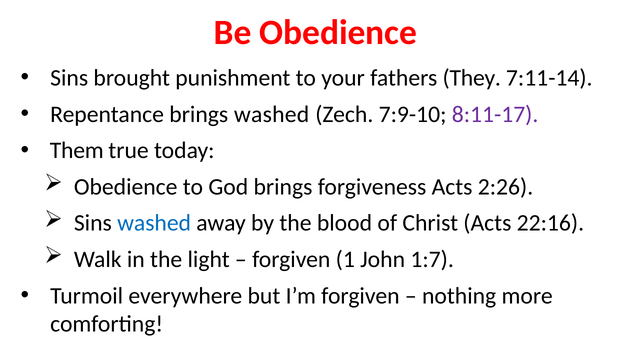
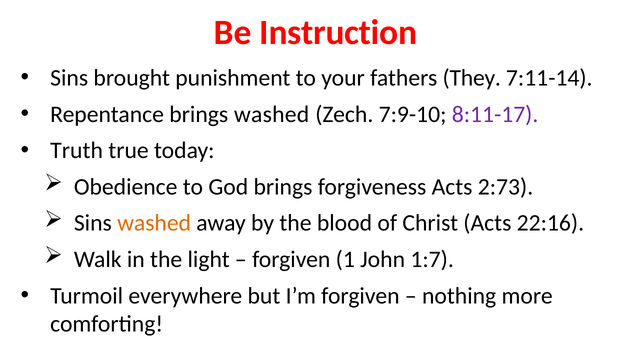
Be Obedience: Obedience -> Instruction
Them: Them -> Truth
2:26: 2:26 -> 2:73
washed at (154, 223) colour: blue -> orange
